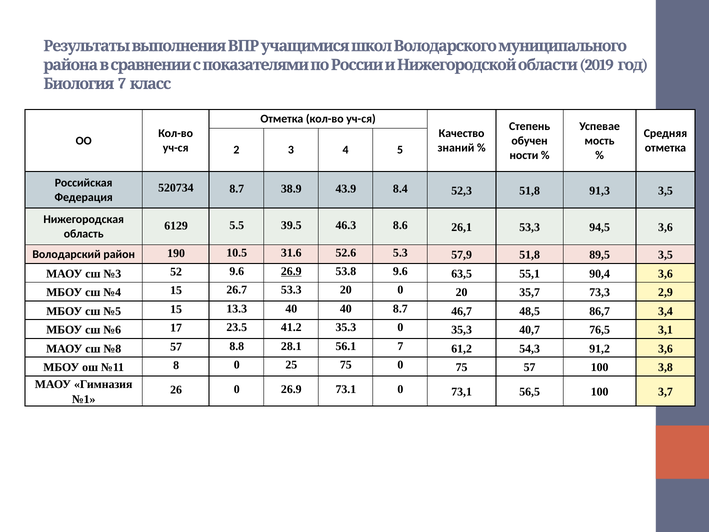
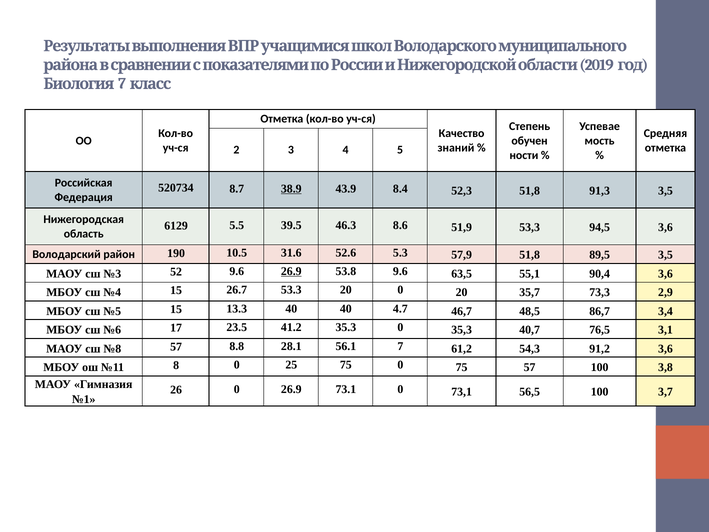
38.9 underline: none -> present
26,1: 26,1 -> 51,9
40 8.7: 8.7 -> 4.7
